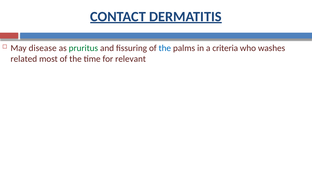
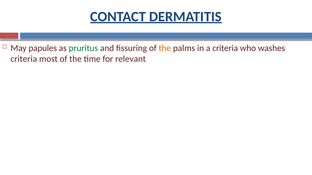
disease: disease -> papules
the at (165, 48) colour: blue -> orange
related at (24, 59): related -> criteria
